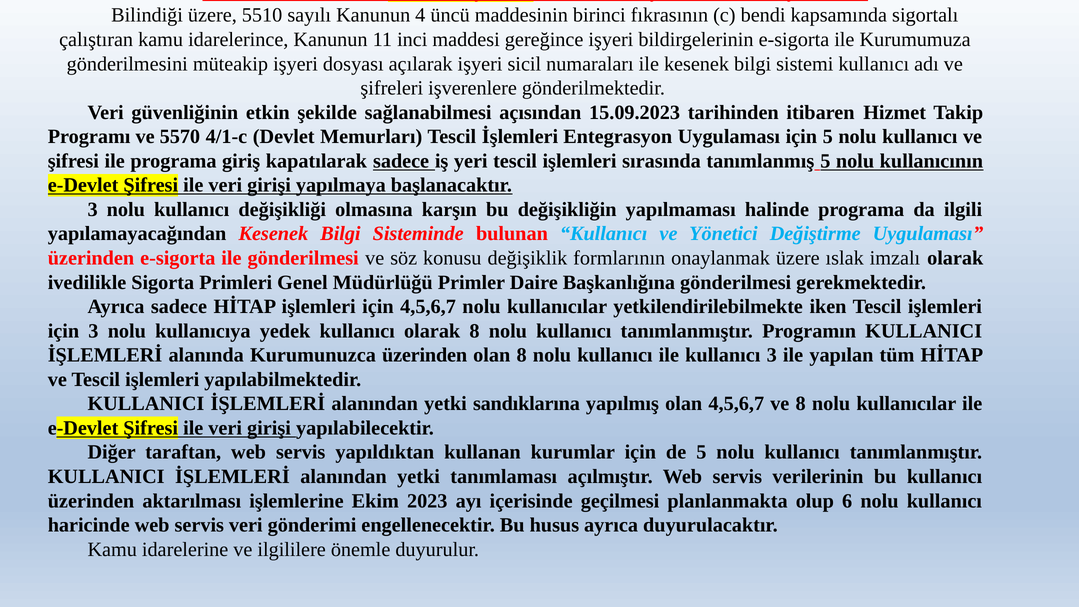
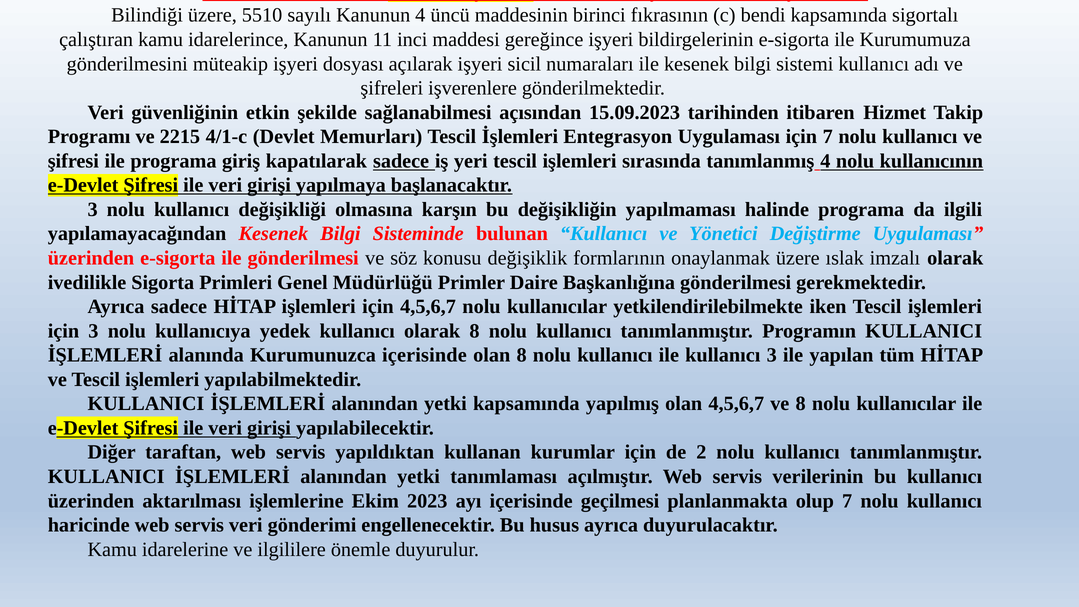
5570: 5570 -> 2215
için 5: 5 -> 7
tanımlanmış 5: 5 -> 4
Kurumunuzca üzerinden: üzerinden -> içerisinde
yetki sandıklarına: sandıklarına -> kapsamında
de 5: 5 -> 2
olup 6: 6 -> 7
